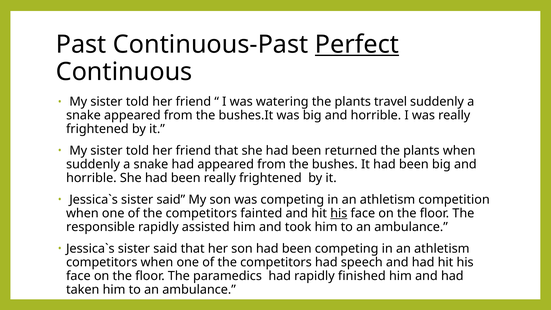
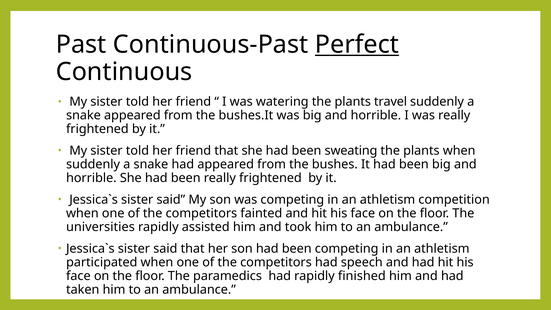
returned: returned -> sweating
his at (339, 213) underline: present -> none
responsible: responsible -> universities
competitors at (102, 262): competitors -> participated
